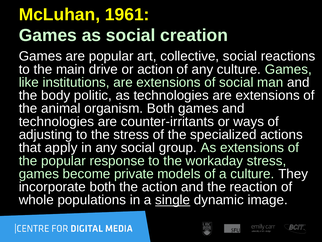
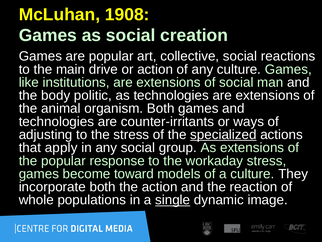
1961: 1961 -> 1908
specialized underline: none -> present
private: private -> toward
